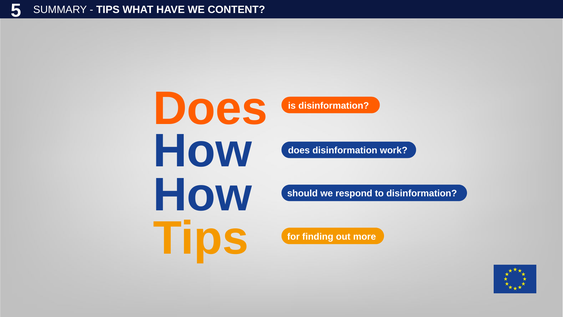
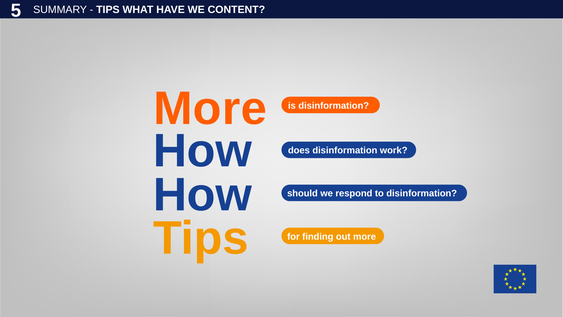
Does at (210, 109): Does -> More
